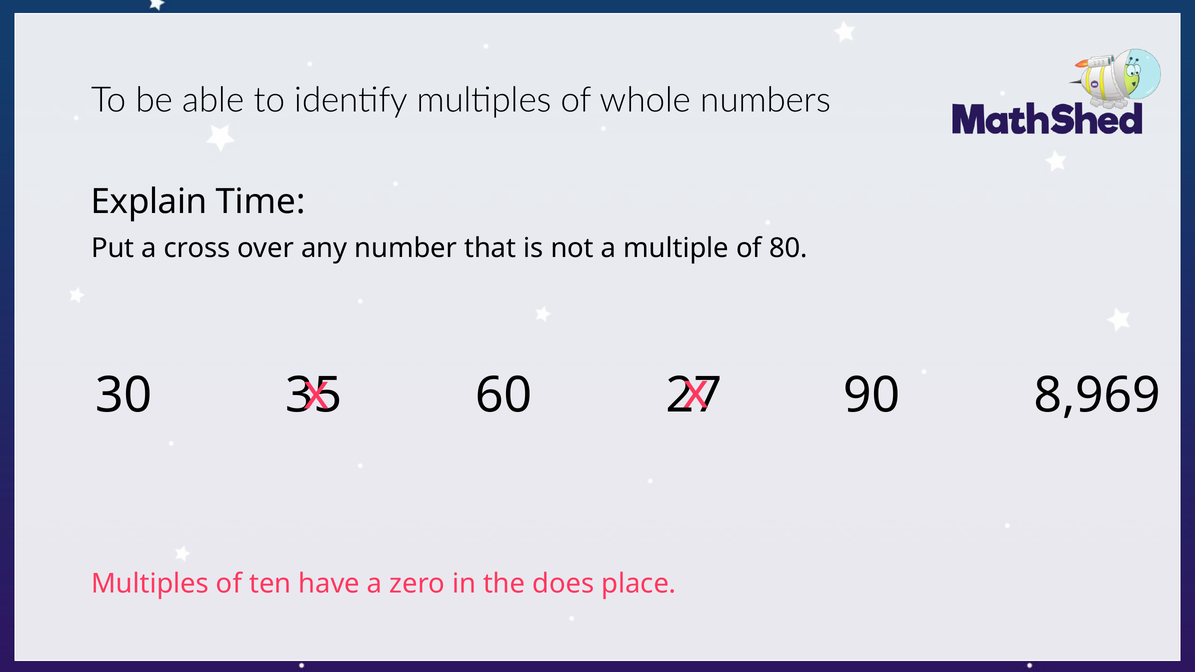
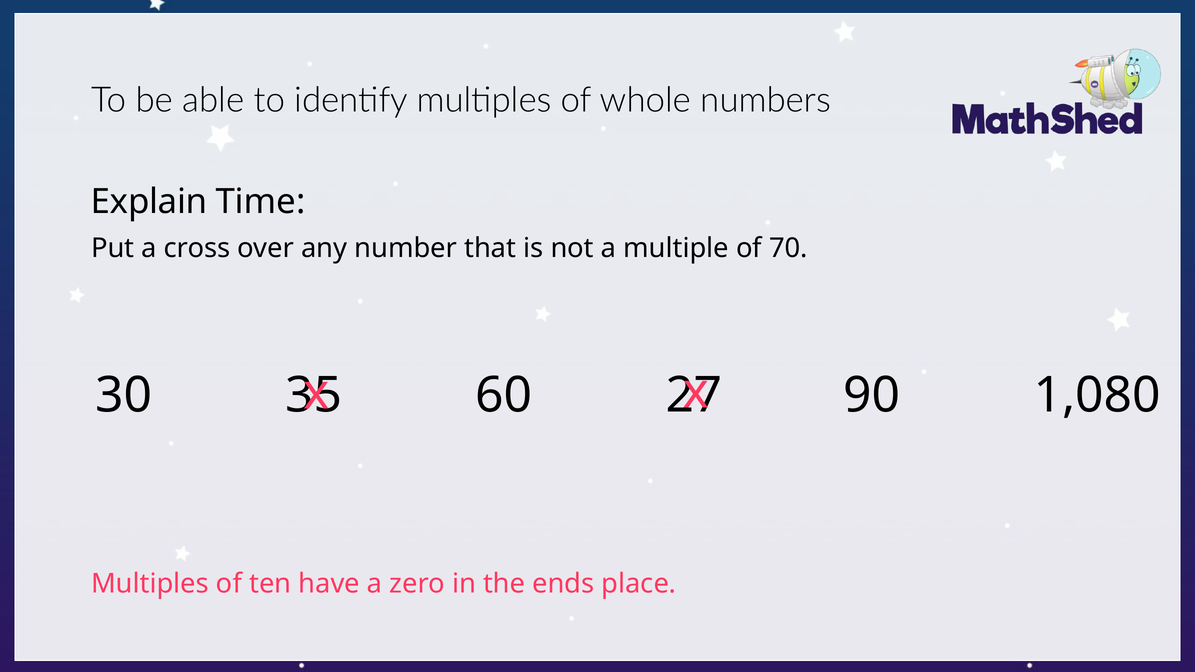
80: 80 -> 70
8,969: 8,969 -> 1,080
does: does -> ends
